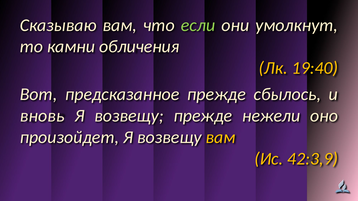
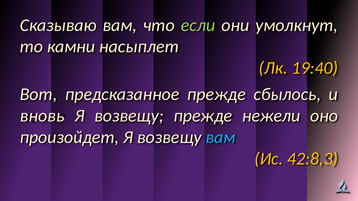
обличения: обличения -> насыплет
вам at (221, 137) colour: yellow -> light blue
42:3,9: 42:3,9 -> 42:8,3
